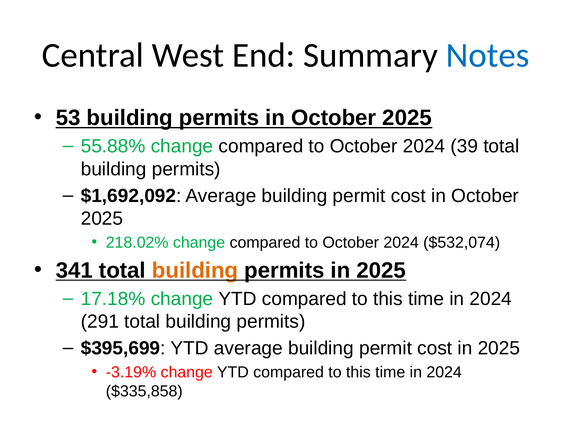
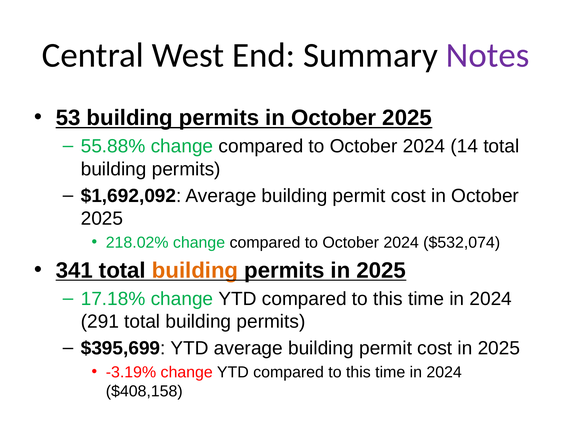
Notes colour: blue -> purple
39: 39 -> 14
$335,858: $335,858 -> $408,158
